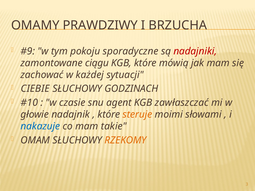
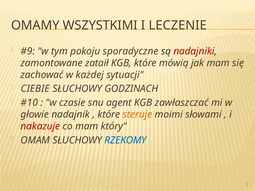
PRAWDZIWY: PRAWDZIWY -> WSZYSTKIMI
BRZUCHA: BRZUCHA -> LECZENIE
ciągu: ciągu -> zataił
nakazuje colour: blue -> red
takie: takie -> który
RZEKOMY colour: orange -> blue
